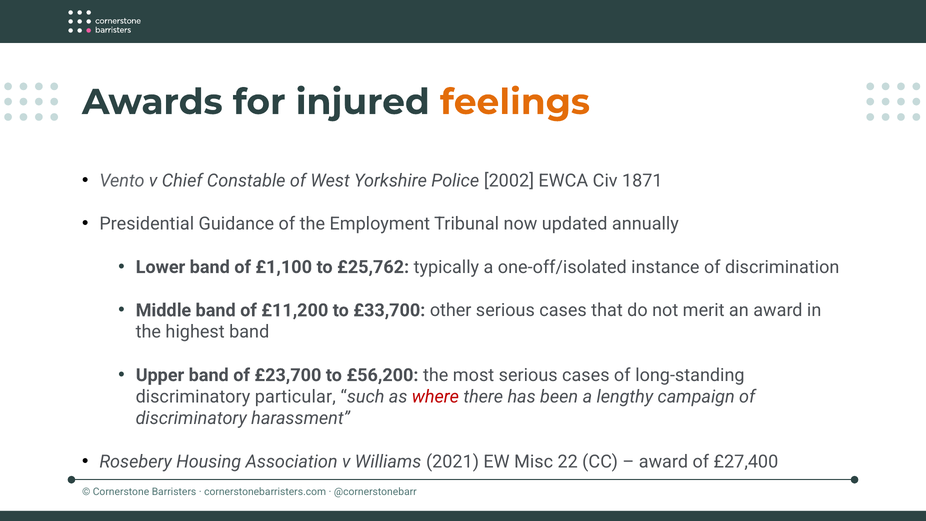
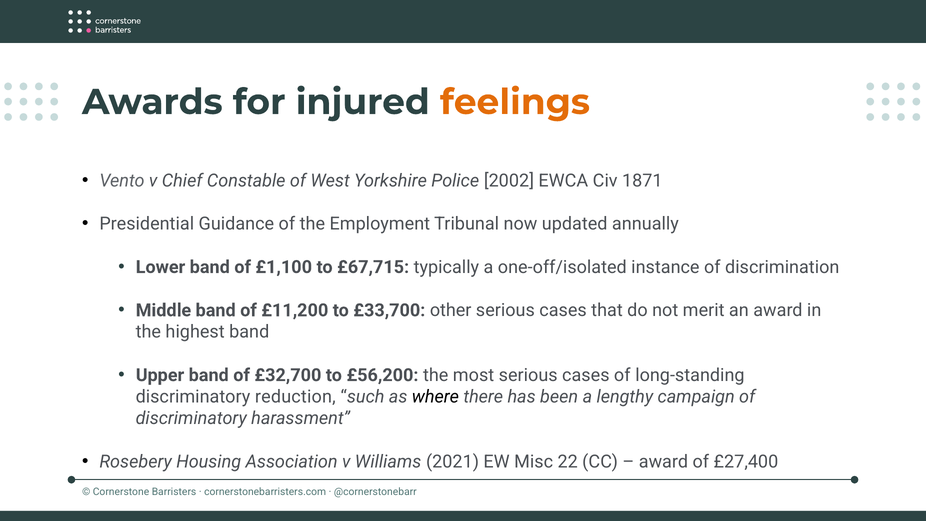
£25,762: £25,762 -> £67,715
£23,700: £23,700 -> £32,700
particular: particular -> reduction
where colour: red -> black
